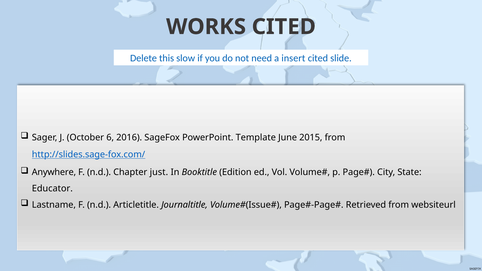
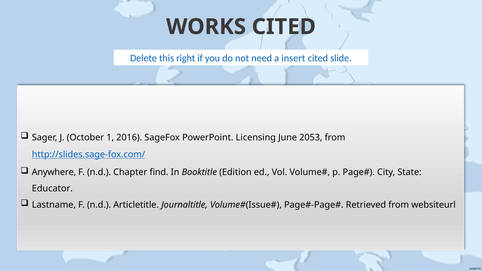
slow: slow -> right
6: 6 -> 1
Template: Template -> Licensing
2015: 2015 -> 2053
just: just -> find
